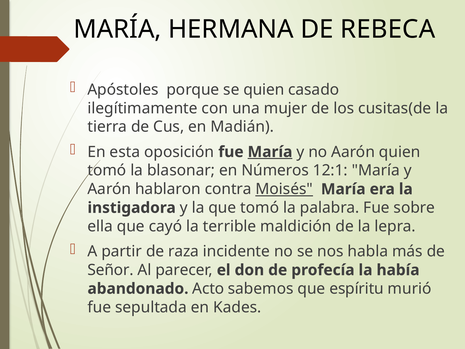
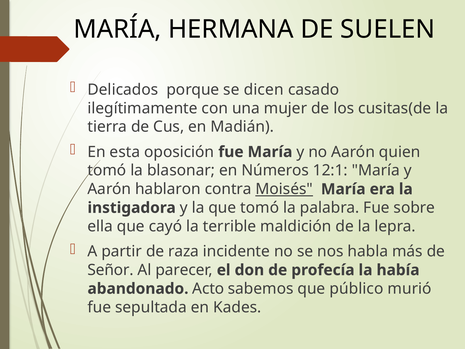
REBECA: REBECA -> SUELEN
Apóstoles: Apóstoles -> Delicados
se quien: quien -> dicen
María at (270, 152) underline: present -> none
espíritu: espíritu -> público
